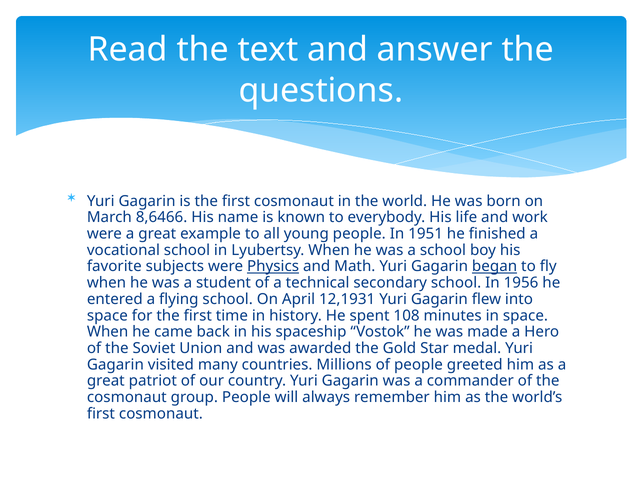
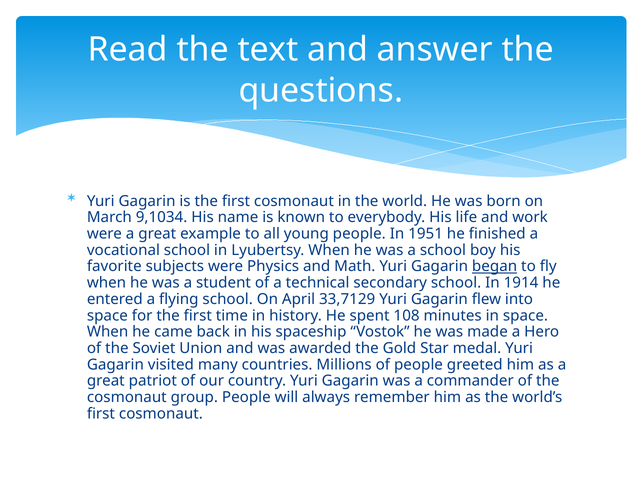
8,6466: 8,6466 -> 9,1034
Physics underline: present -> none
1956: 1956 -> 1914
12,1931: 12,1931 -> 33,7129
